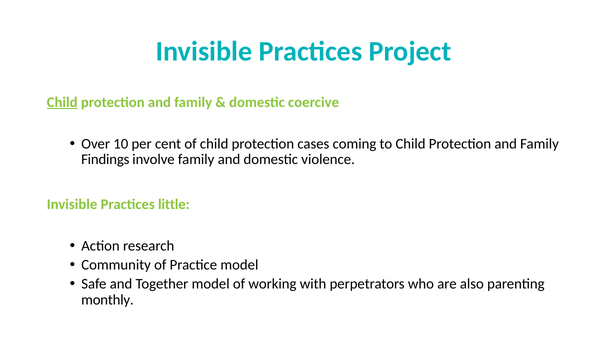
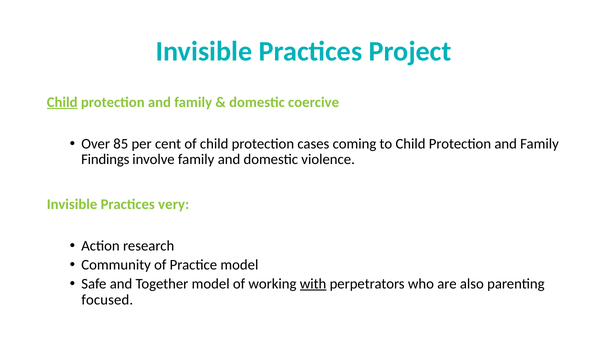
10: 10 -> 85
little: little -> very
with underline: none -> present
monthly: monthly -> focused
